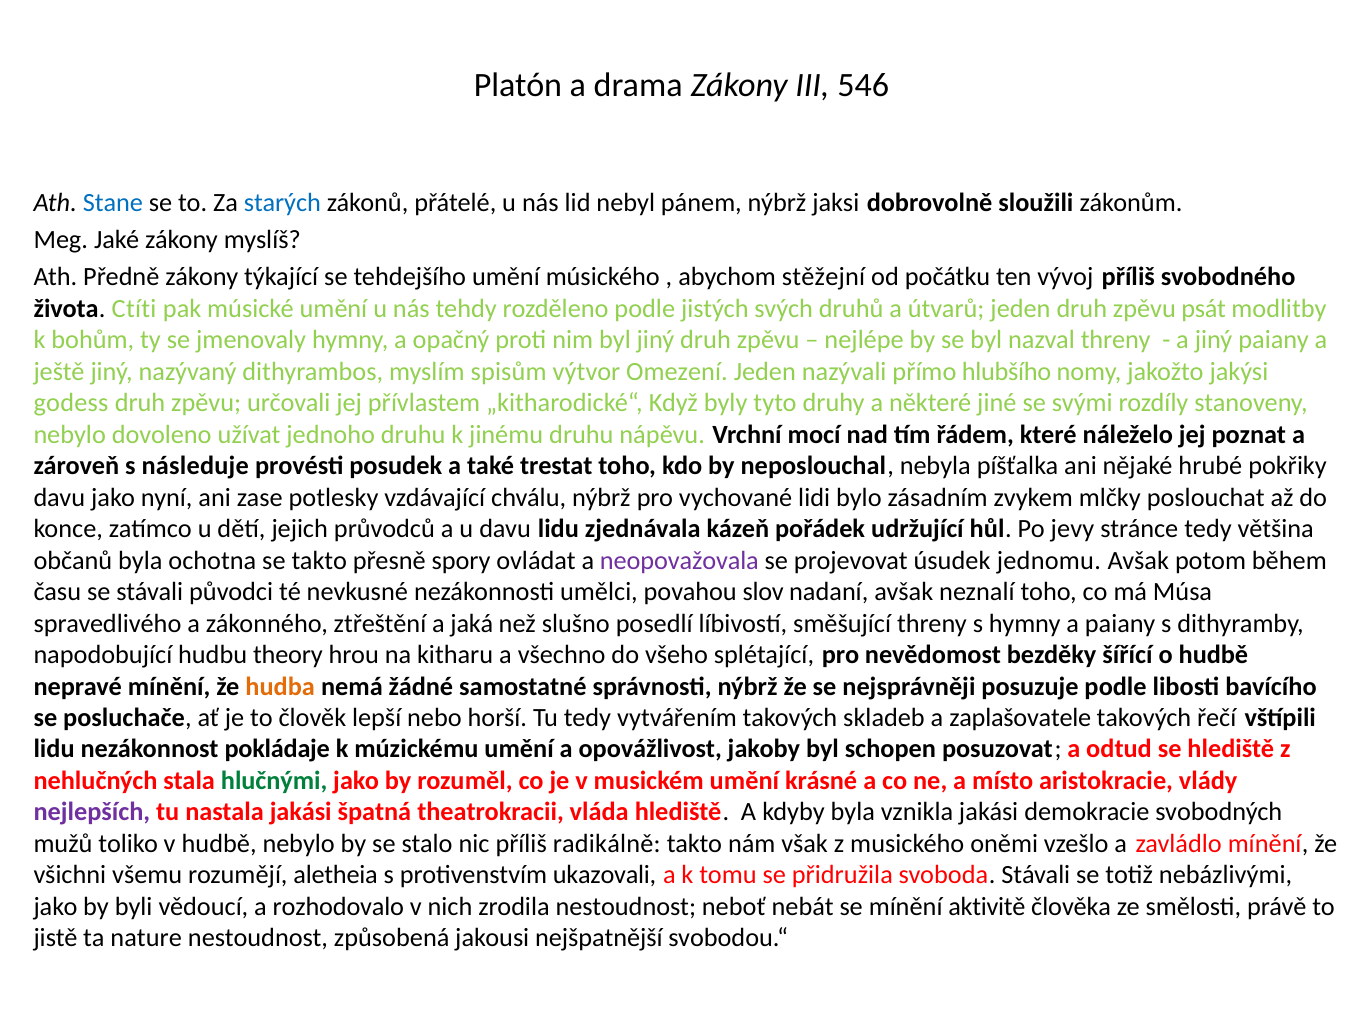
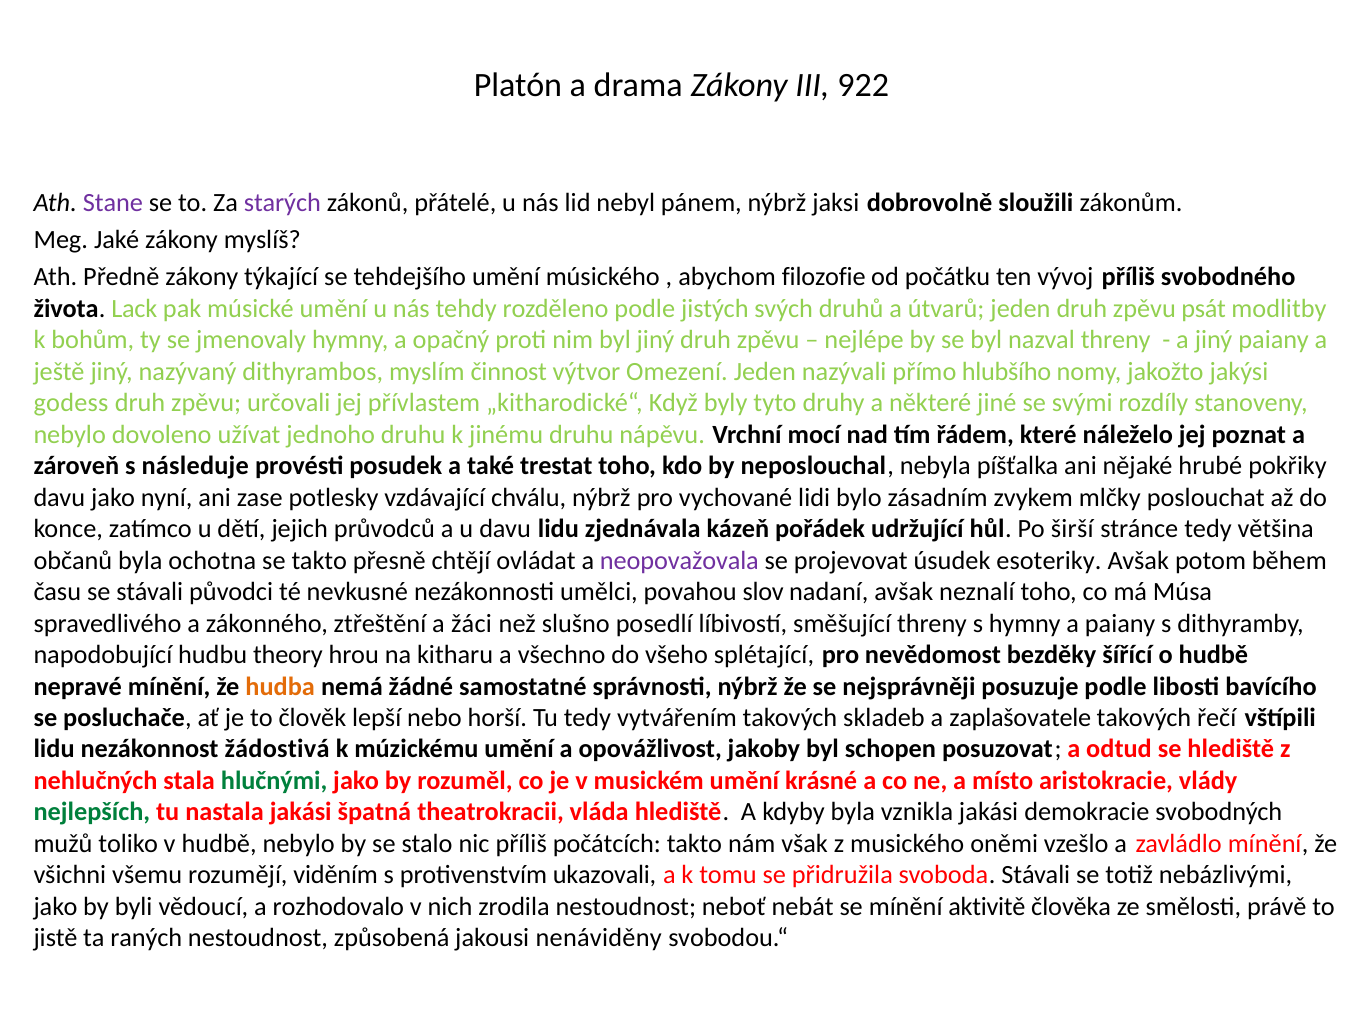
546: 546 -> 922
Stane colour: blue -> purple
starých colour: blue -> purple
stěžejní: stěžejní -> filozofie
Ctíti: Ctíti -> Lack
spisům: spisům -> činnost
jevy: jevy -> širší
spory: spory -> chtějí
jednomu: jednomu -> esoteriky
jaká: jaká -> žáci
pokládaje: pokládaje -> žádostivá
nejlepších colour: purple -> green
radikálně: radikálně -> počátcích
aletheia: aletheia -> viděním
nature: nature -> raných
nejšpatnější: nejšpatnější -> nenáviděny
